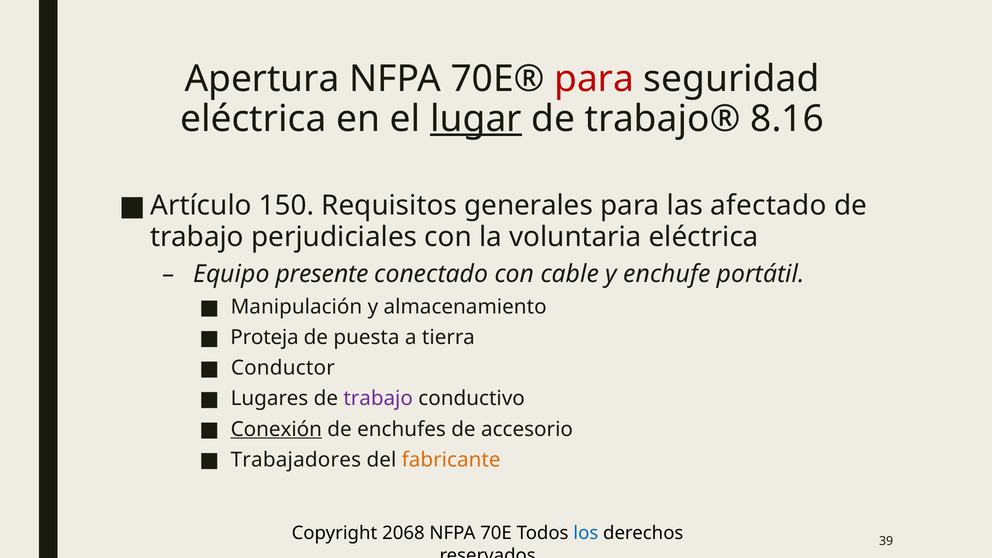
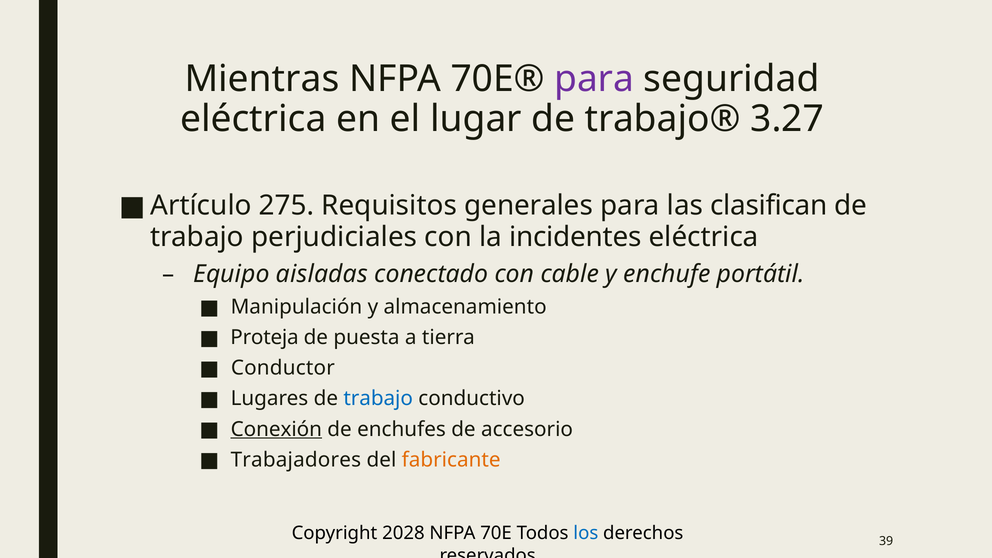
Apertura: Apertura -> Mientras
para at (594, 79) colour: red -> purple
lugar underline: present -> none
8.16: 8.16 -> 3.27
150: 150 -> 275
afectado: afectado -> clasifican
voluntaria: voluntaria -> incidentes
presente: presente -> aisladas
trabajo at (378, 399) colour: purple -> blue
2068: 2068 -> 2028
